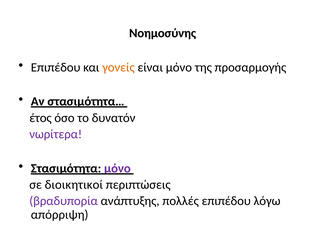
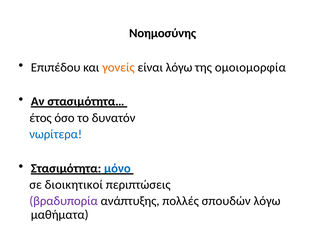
είναι μόνο: μόνο -> λόγω
προσαρμογής: προσαρμογής -> ομοιομορφία
νωρίτερα colour: purple -> blue
μόνο at (117, 169) colour: purple -> blue
πολλές επιπέδου: επιπέδου -> σπουδών
απόρριψη: απόρριψη -> μαθήματα
